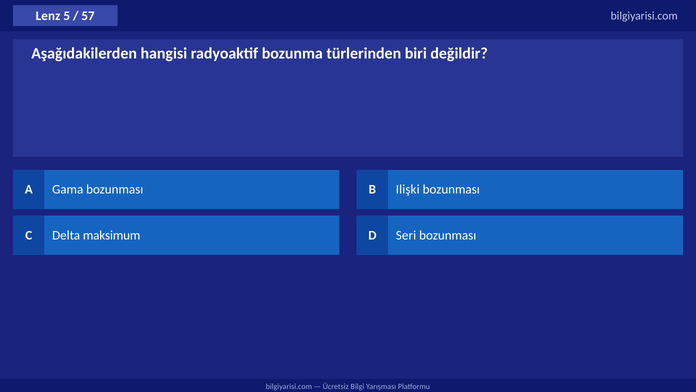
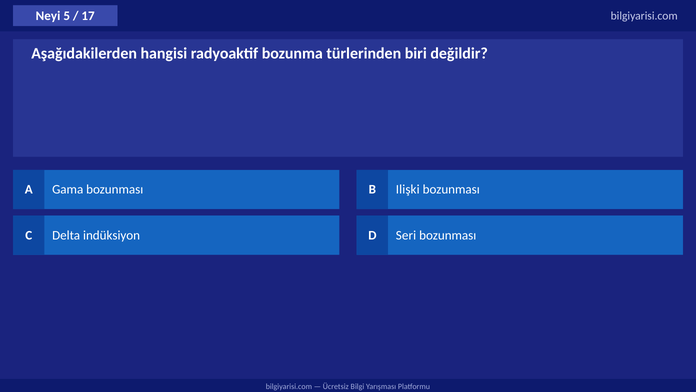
Lenz: Lenz -> Neyi
57: 57 -> 17
maksimum: maksimum -> indüksiyon
